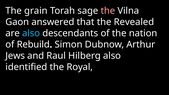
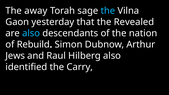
grain: grain -> away
the at (108, 11) colour: pink -> light blue
answered: answered -> yesterday
Royal: Royal -> Carry
